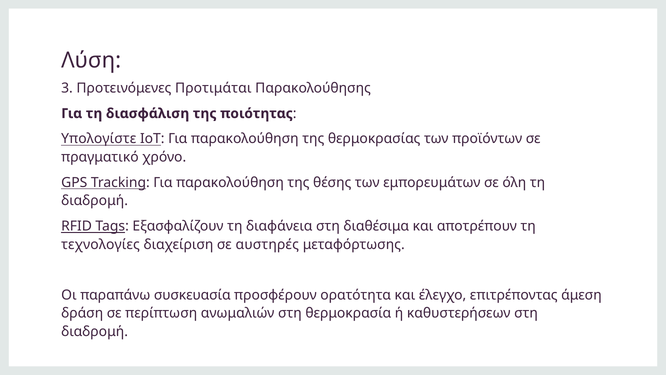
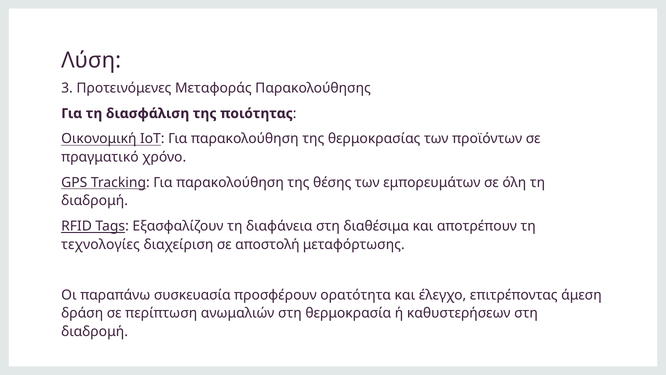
Προτιμάται: Προτιμάται -> Μεταφοράς
Υπολογίστε: Υπολογίστε -> Οικονομική
αυστηρές: αυστηρές -> αποστολή
